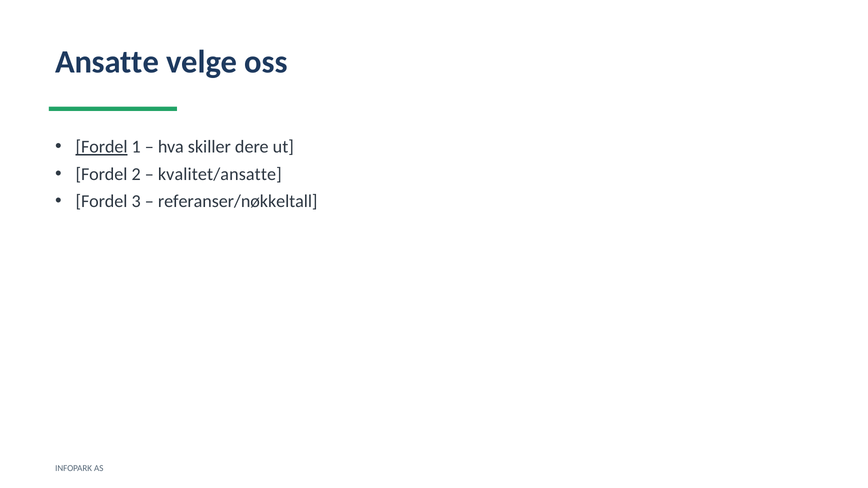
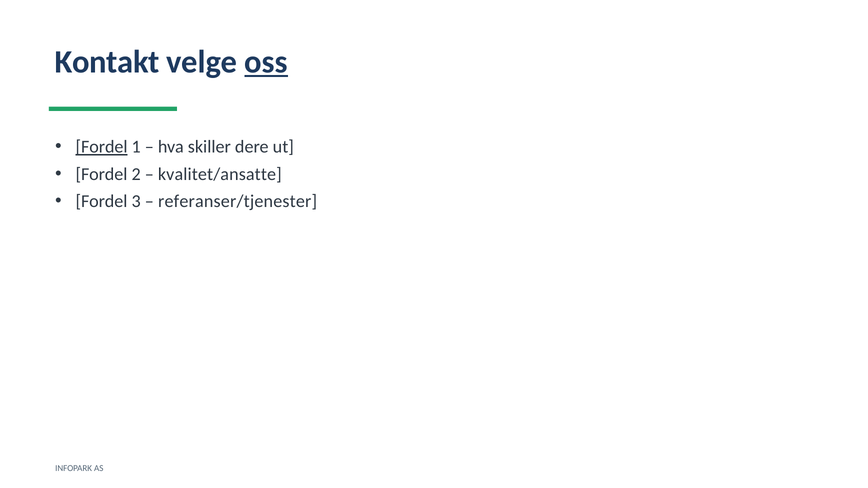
Ansatte: Ansatte -> Kontakt
oss underline: none -> present
referanser/nøkkeltall: referanser/nøkkeltall -> referanser/tjenester
